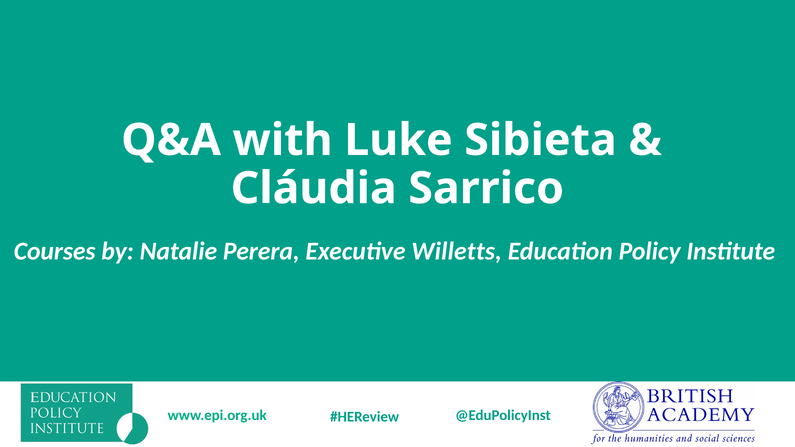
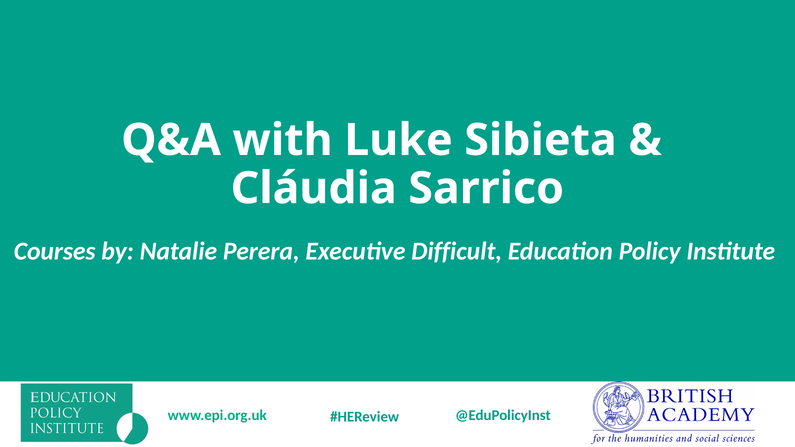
Willetts: Willetts -> Difficult
